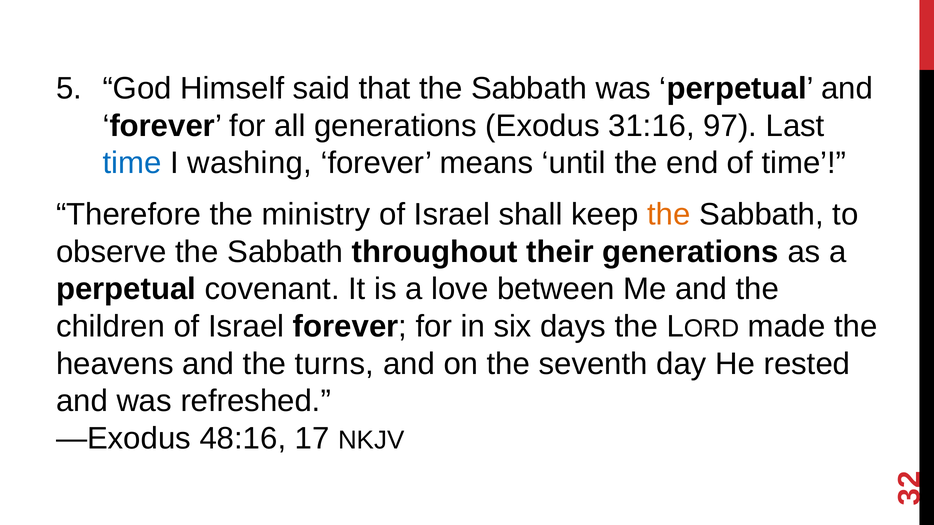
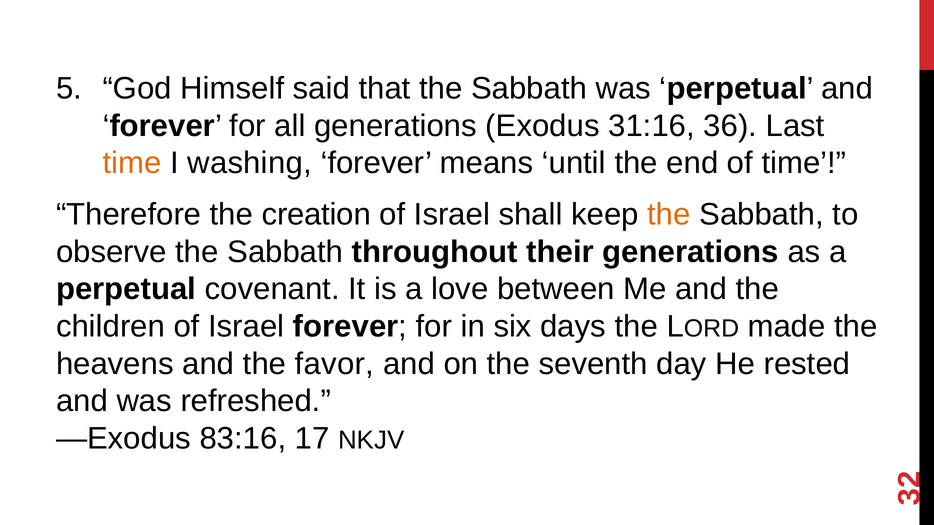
97: 97 -> 36
time at (132, 163) colour: blue -> orange
ministry: ministry -> creation
turns: turns -> favor
48:16: 48:16 -> 83:16
